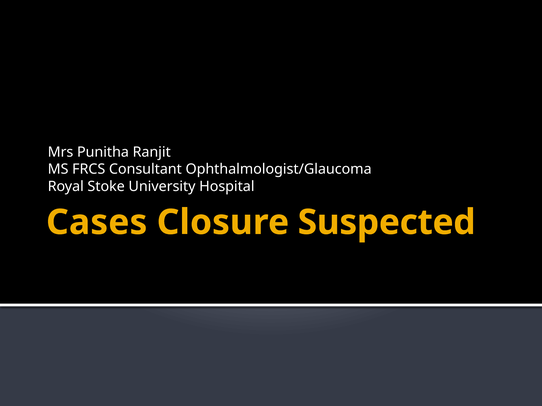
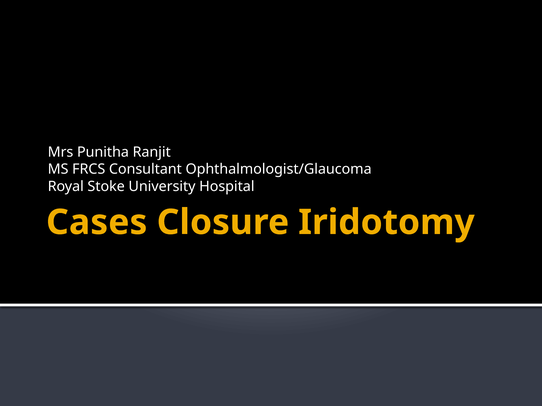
Suspected: Suspected -> Iridotomy
